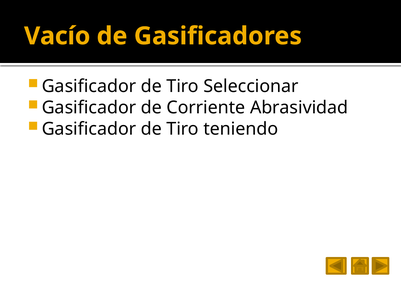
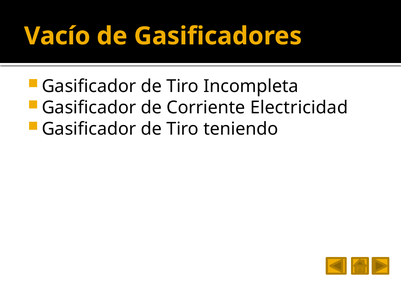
Seleccionar: Seleccionar -> Incompleta
Abrasividad: Abrasividad -> Electricidad
